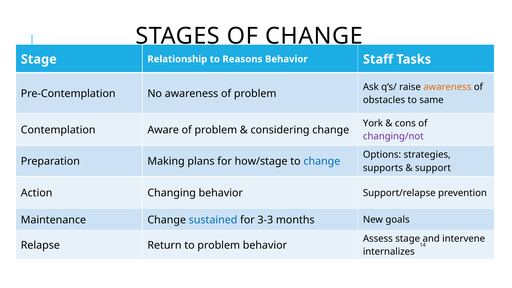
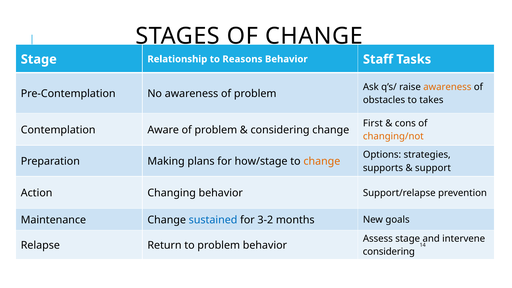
same: same -> takes
York: York -> First
changing/not colour: purple -> orange
change at (322, 161) colour: blue -> orange
3-3: 3-3 -> 3-2
internalizes at (389, 252): internalizes -> considering
